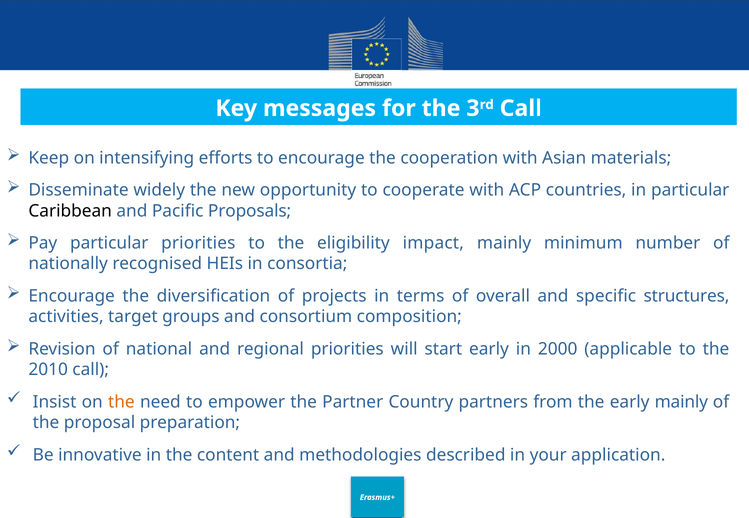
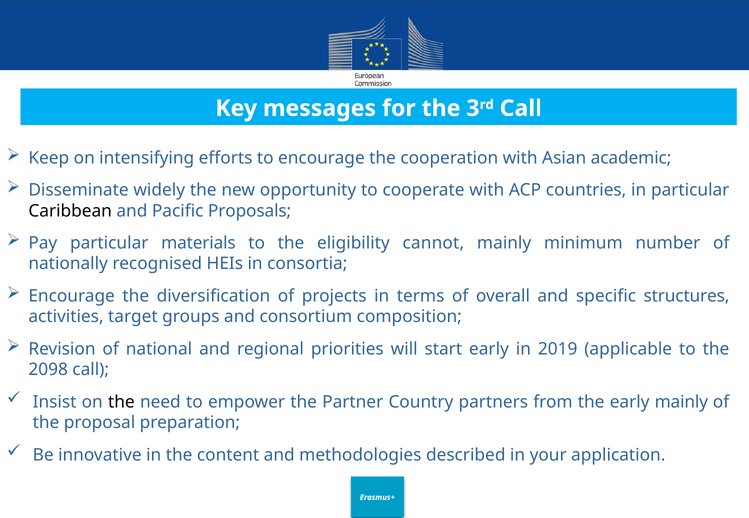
materials: materials -> academic
particular priorities: priorities -> materials
impact: impact -> cannot
2000: 2000 -> 2019
2010: 2010 -> 2098
the at (121, 402) colour: orange -> black
